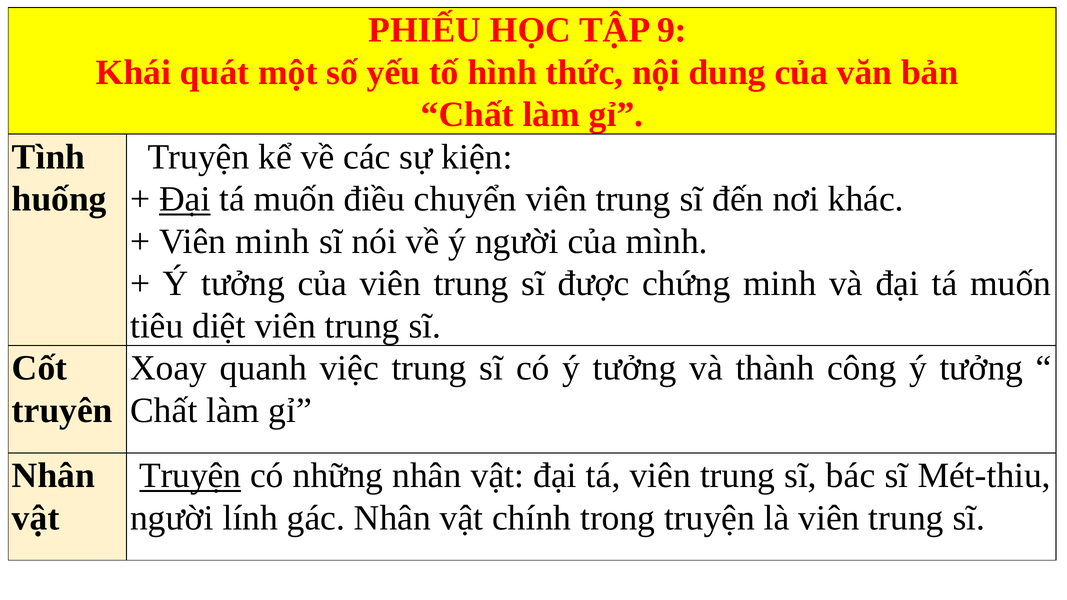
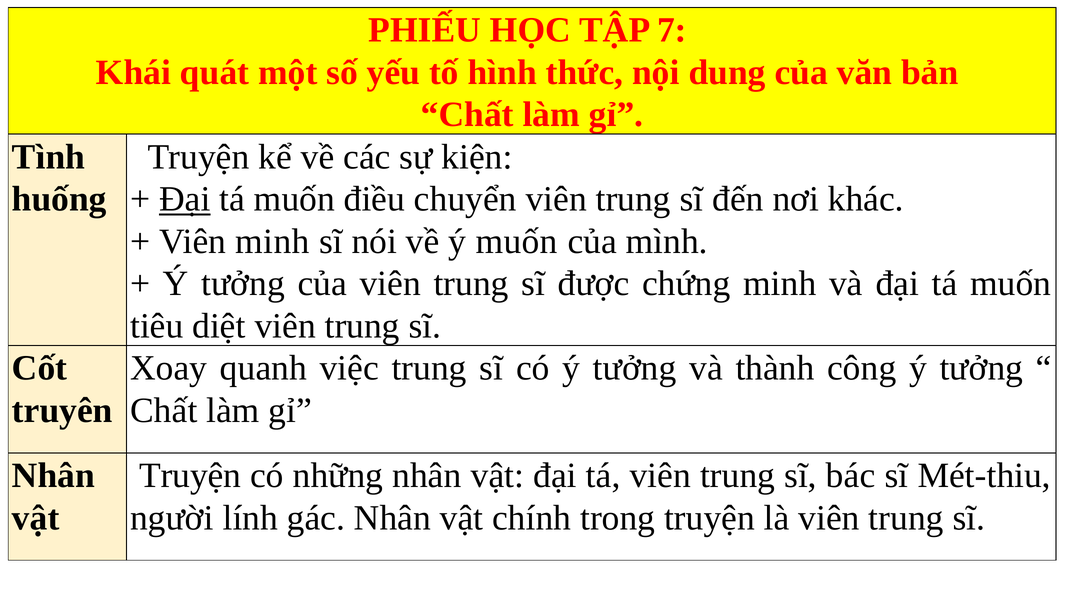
9: 9 -> 7
ý người: người -> muốn
Truyện at (190, 476) underline: present -> none
